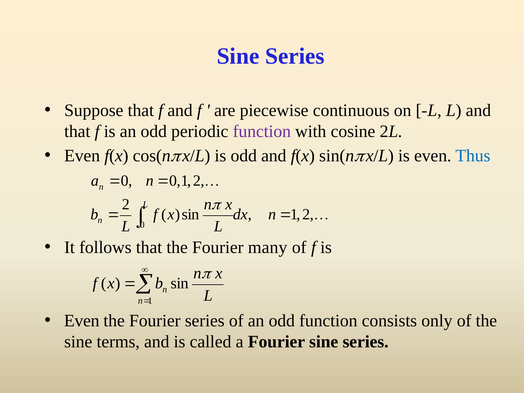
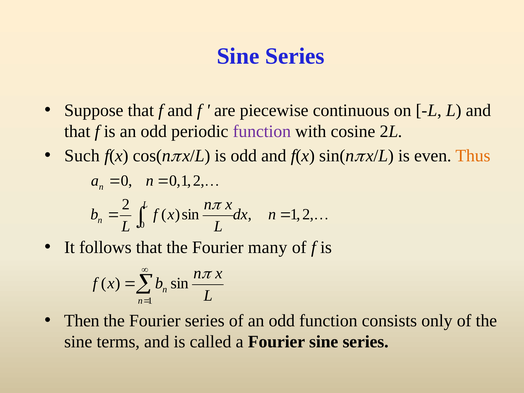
Even at (82, 156): Even -> Such
Thus colour: blue -> orange
Even at (82, 321): Even -> Then
